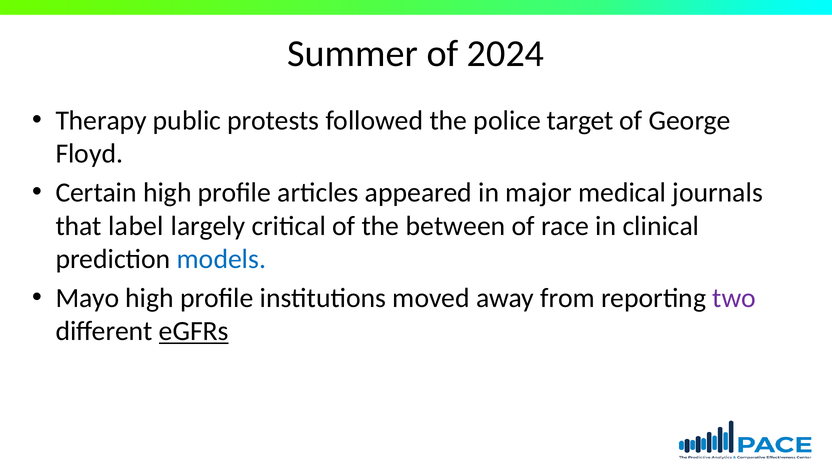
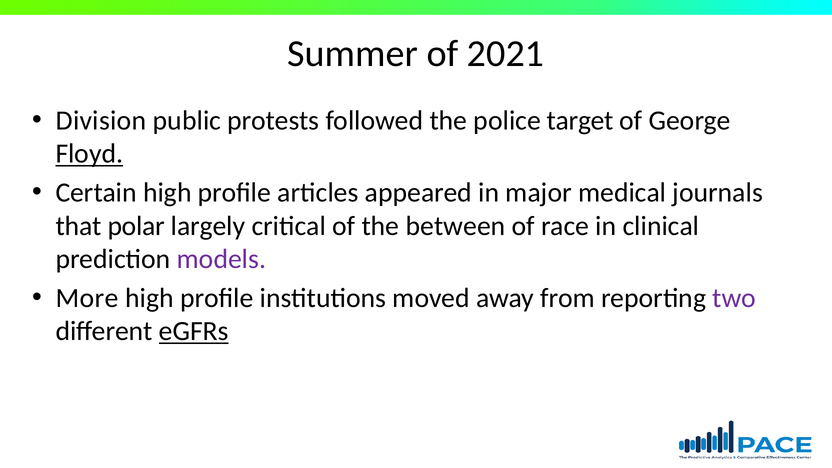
2024: 2024 -> 2021
Therapy: Therapy -> Division
Floyd underline: none -> present
label: label -> polar
models colour: blue -> purple
Mayo: Mayo -> More
